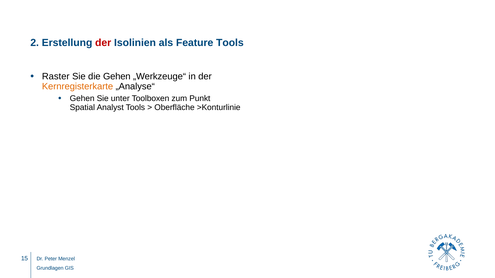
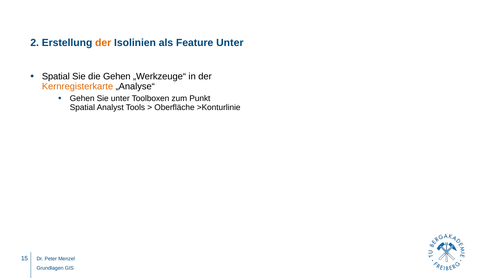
der at (103, 43) colour: red -> orange
Feature Tools: Tools -> Unter
Raster at (56, 77): Raster -> Spatial
